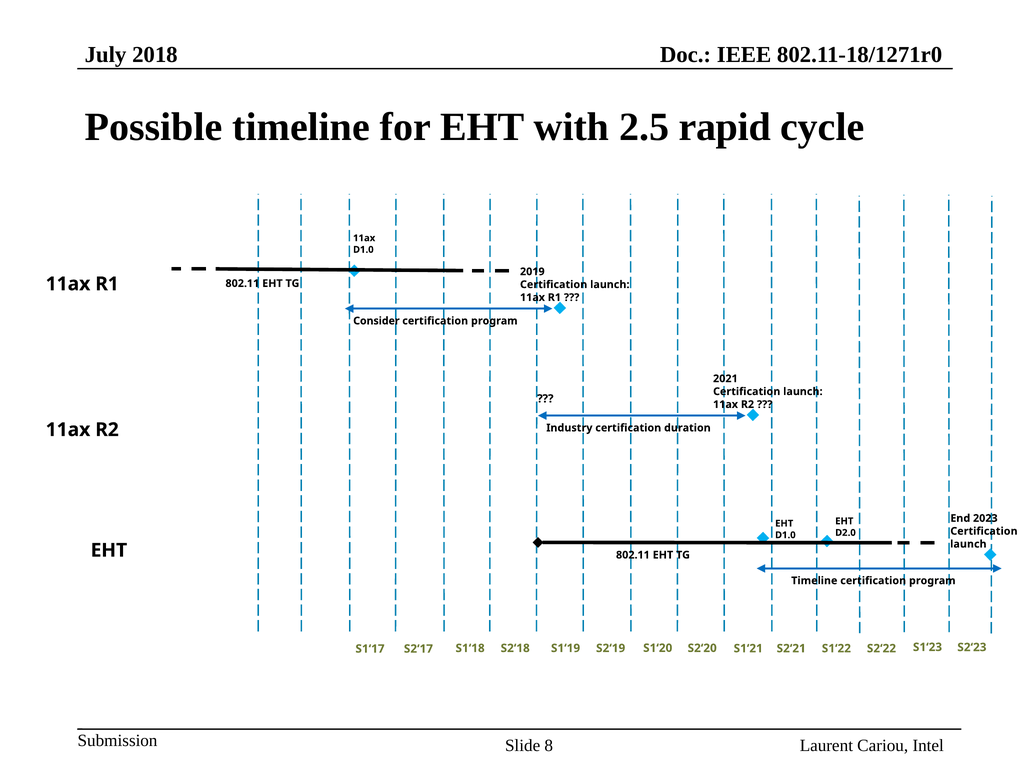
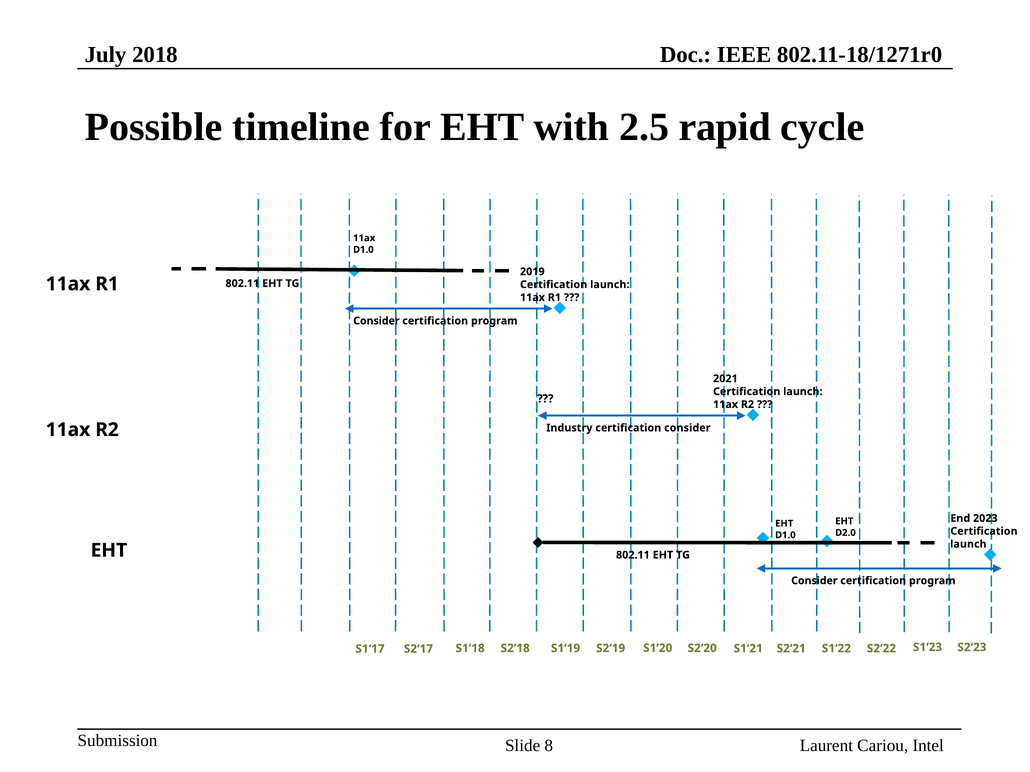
certification duration: duration -> consider
Timeline at (814, 581): Timeline -> Consider
